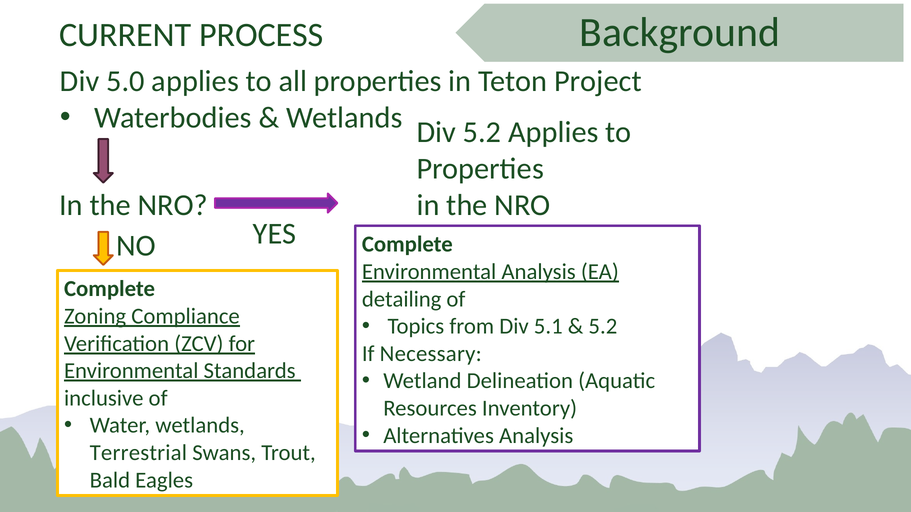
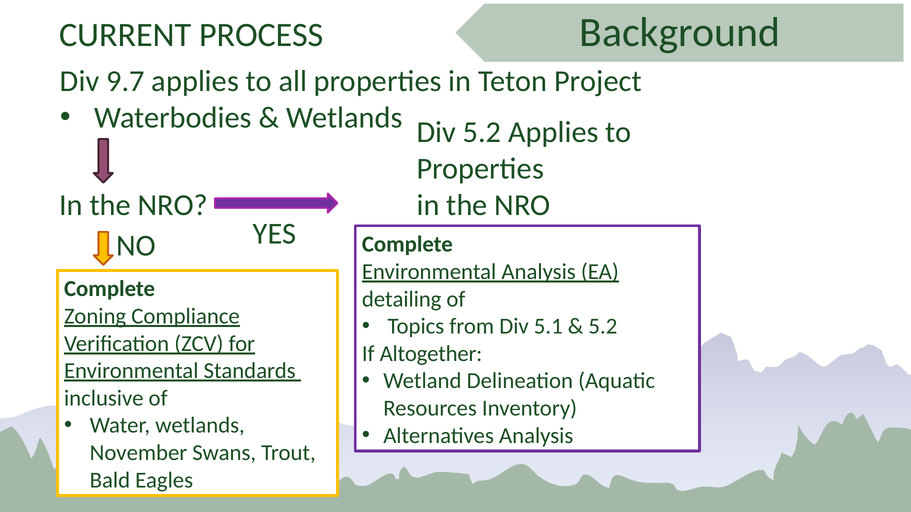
5.0: 5.0 -> 9.7
Necessary: Necessary -> Altogether
Terrestrial: Terrestrial -> November
